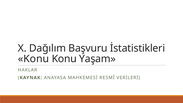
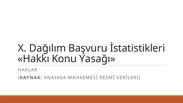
Konu at (33, 59): Konu -> Hakkı
Yaşam: Yaşam -> Yasağı
